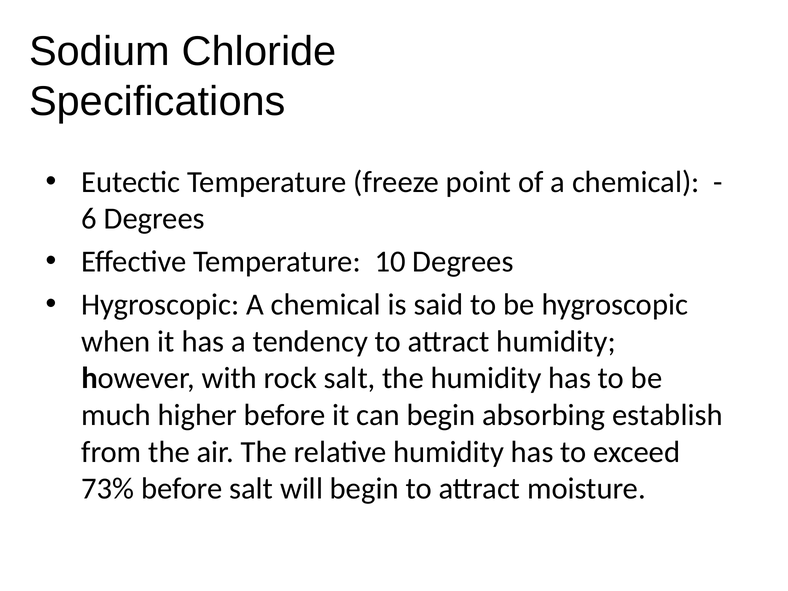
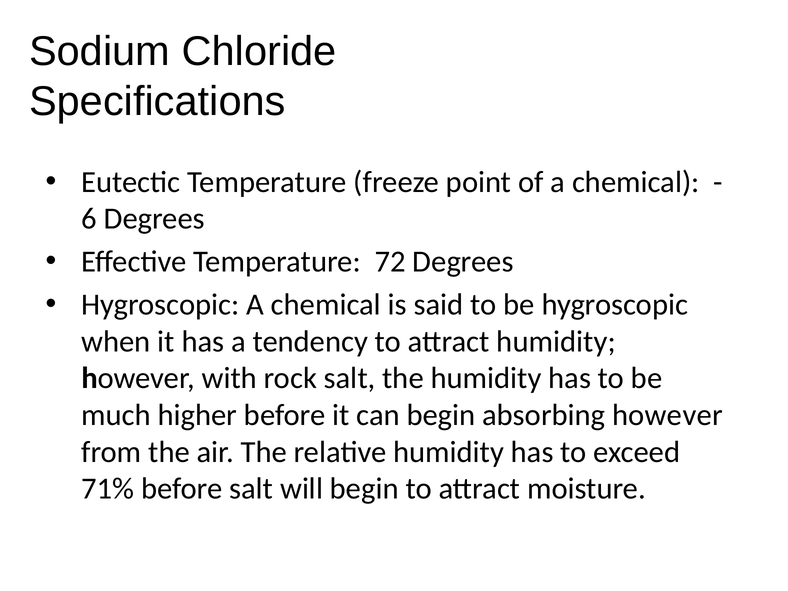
10: 10 -> 72
absorbing establish: establish -> however
73%: 73% -> 71%
